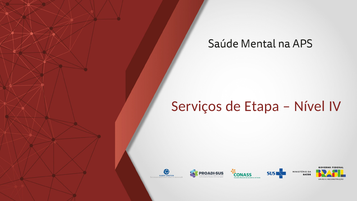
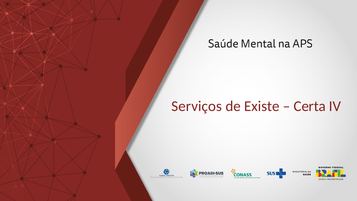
Etapa: Etapa -> Existe
Nível: Nível -> Certa
